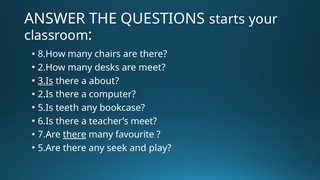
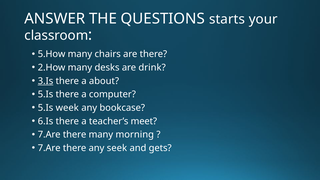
8.How: 8.How -> 5.How
are meet: meet -> drink
2.Is at (46, 94): 2.Is -> 5.Is
teeth: teeth -> week
there at (75, 135) underline: present -> none
favourite: favourite -> morning
5.Are at (49, 148): 5.Are -> 7.Are
play: play -> gets
